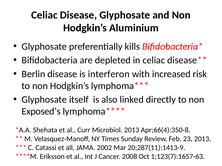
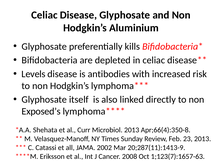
Berlin: Berlin -> Levels
interferon: interferon -> antibodies
